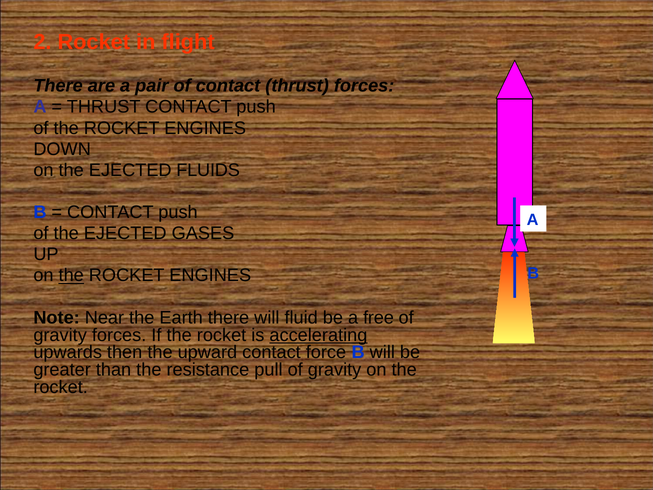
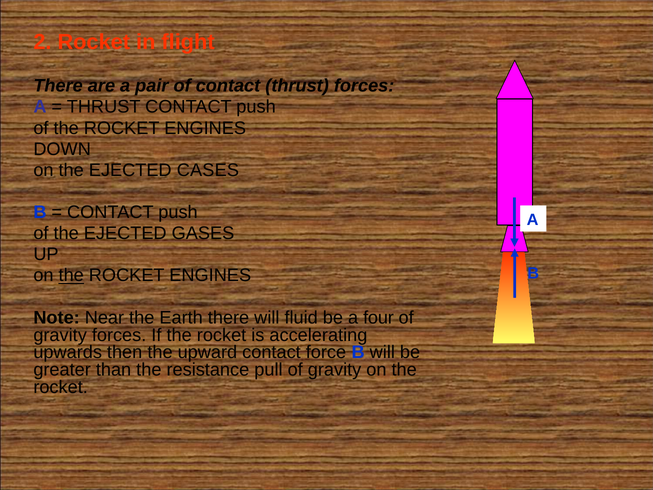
FLUIDS: FLUIDS -> CASES
free: free -> four
accelerating underline: present -> none
